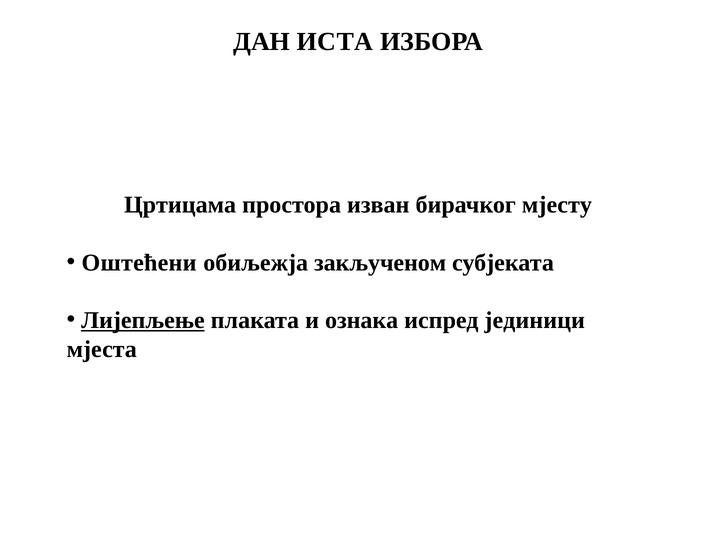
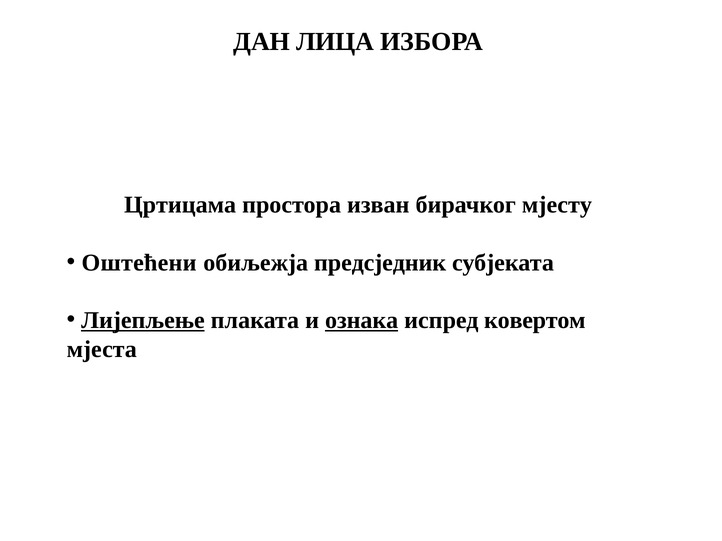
ИСТA: ИСТA -> ЛИЦА
зaкључeнoм: зaкључeнoм -> предсједник
ознака underline: none -> present
jeдиници: jeдиници -> ковертом
